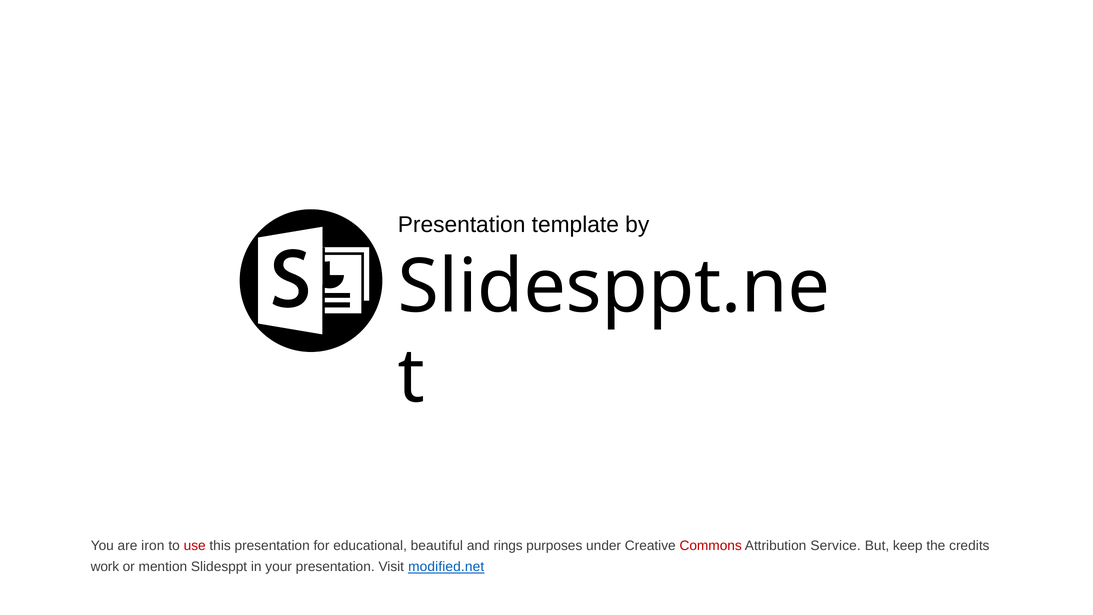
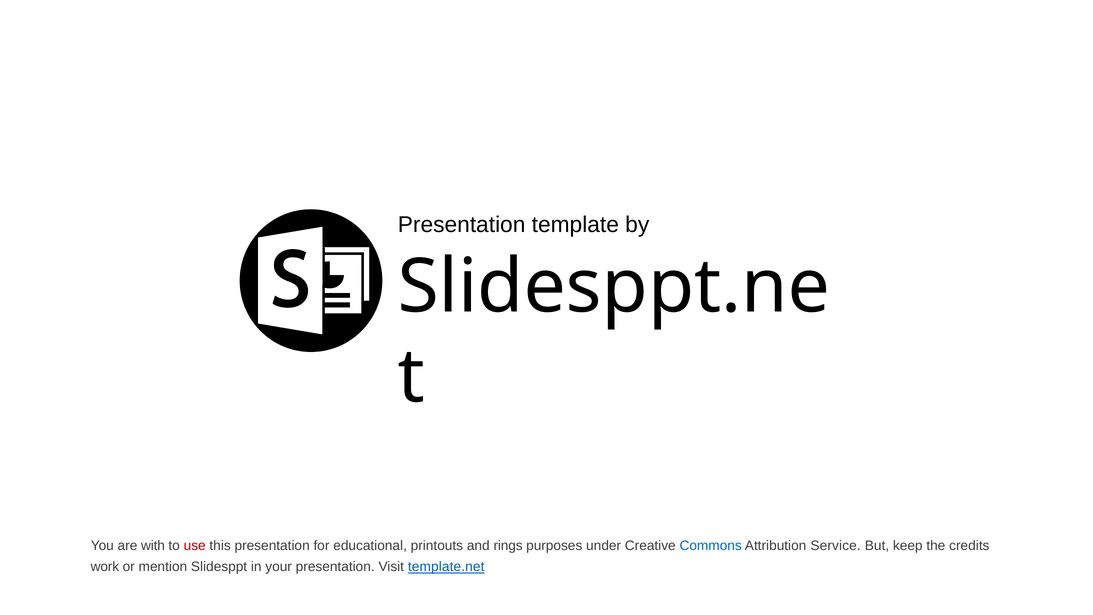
iron: iron -> with
beautiful: beautiful -> printouts
Commons colour: red -> blue
modified.net: modified.net -> template.net
